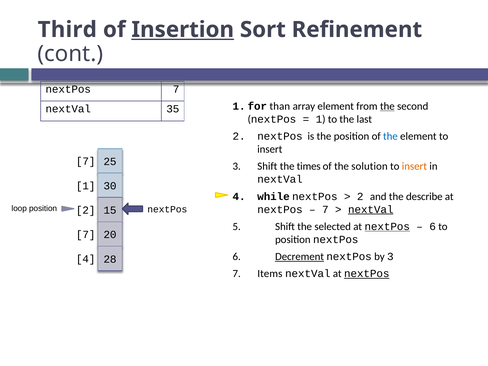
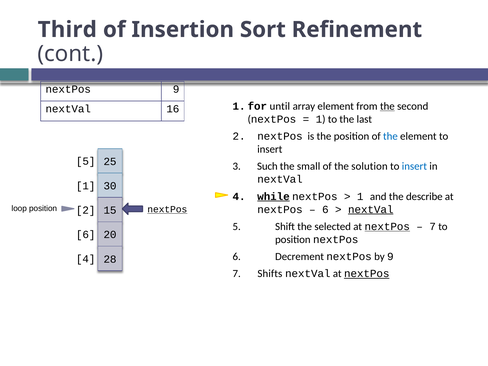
Insertion underline: present -> none
nextPos 7: 7 -> 9
than: than -> until
35: 35 -> 16
7 at (86, 161): 7 -> 5
3 Shift: Shift -> Such
times: times -> small
insert at (414, 166) colour: orange -> blue
while underline: none -> present
2 at (360, 196): 2 -> 1
nextPos at (167, 209) underline: none -> present
7 at (325, 209): 7 -> 6
6 at (433, 227): 6 -> 7
7 at (86, 235): 7 -> 6
Decrement underline: present -> none
by 3: 3 -> 9
Items: Items -> Shifts
